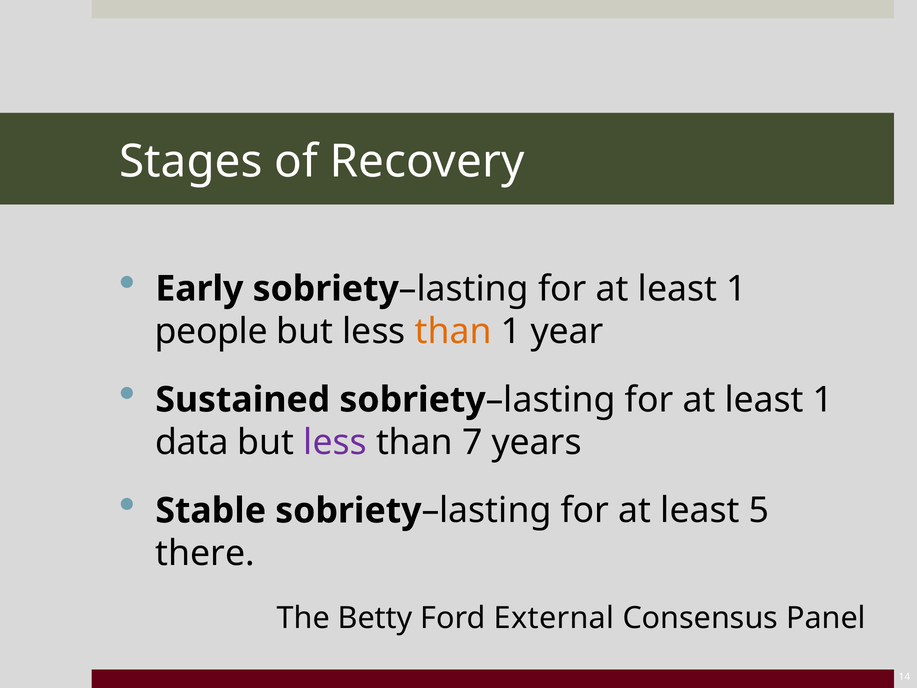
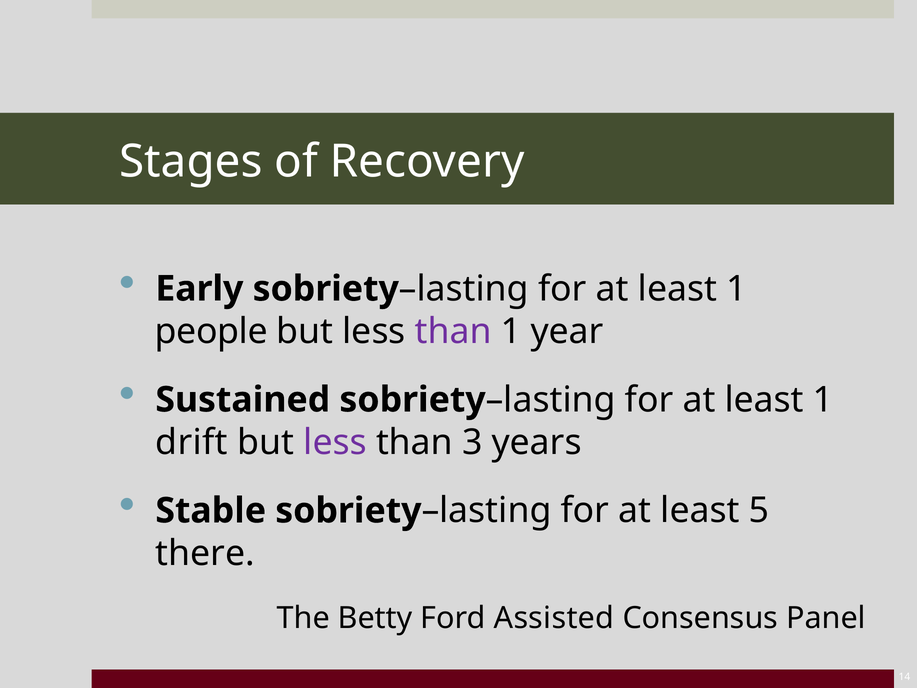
than at (453, 331) colour: orange -> purple
data: data -> drift
7: 7 -> 3
External: External -> Assisted
